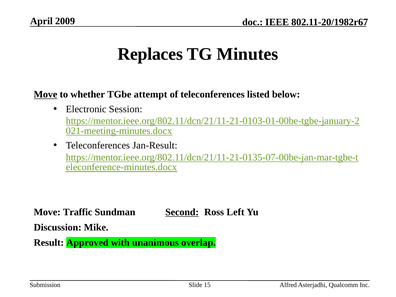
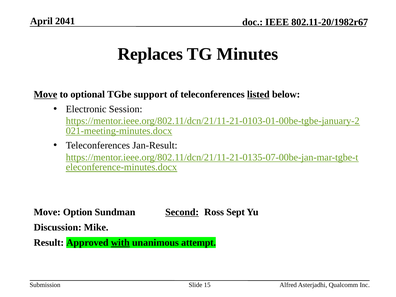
2009: 2009 -> 2041
whether: whether -> optional
attempt: attempt -> support
listed underline: none -> present
Traffic: Traffic -> Option
Left: Left -> Sept
with underline: none -> present
overlap: overlap -> attempt
